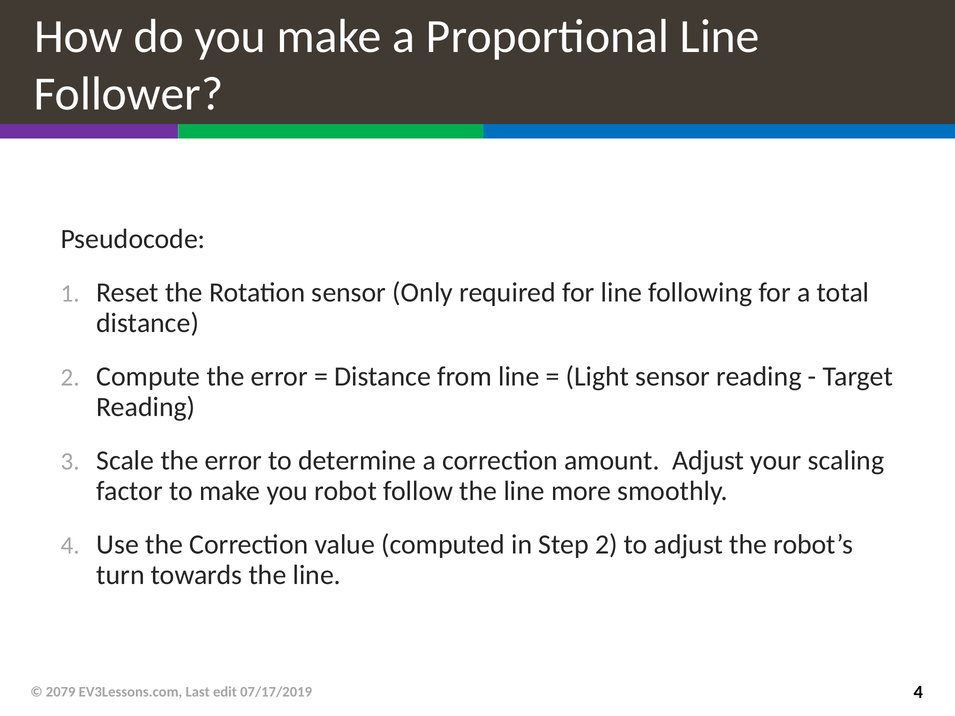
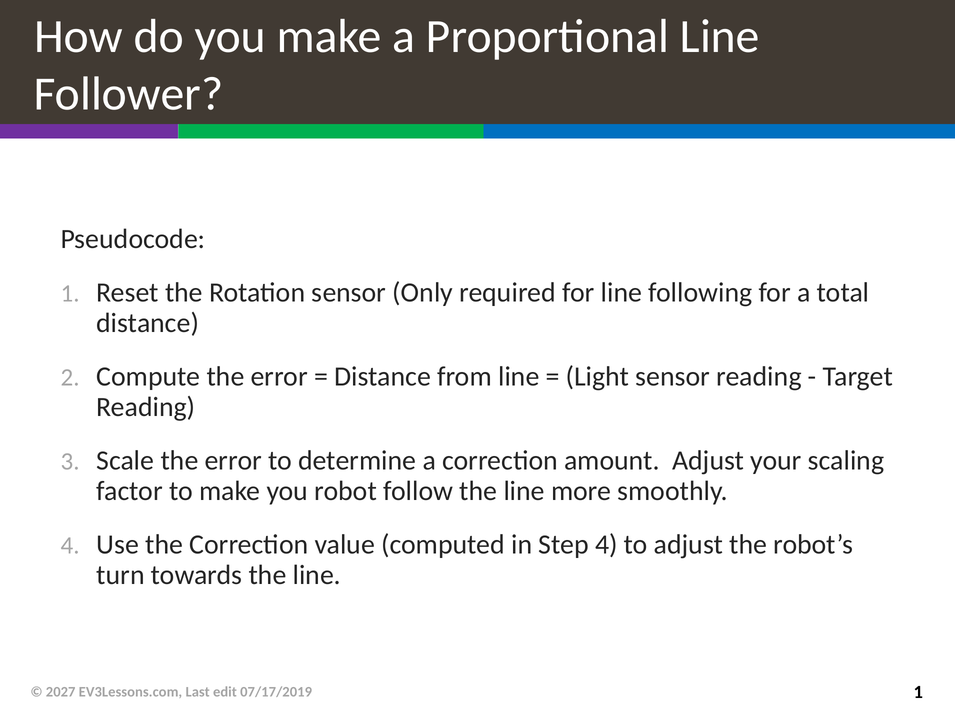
Step 2: 2 -> 4
2079: 2079 -> 2027
07/17/2019 4: 4 -> 1
